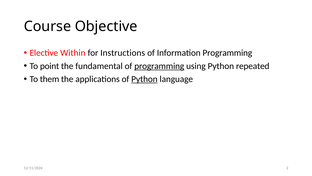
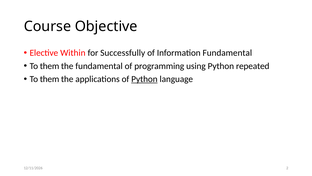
Instructions: Instructions -> Successfully
Information Programming: Programming -> Fundamental
point at (50, 66): point -> them
programming at (159, 66) underline: present -> none
